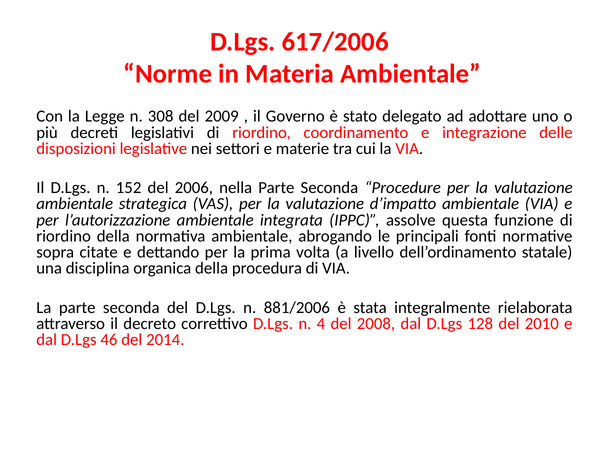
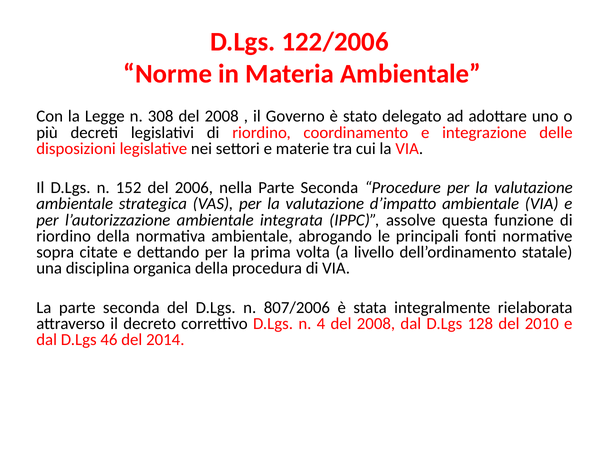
617/2006: 617/2006 -> 122/2006
308 del 2009: 2009 -> 2008
881/2006: 881/2006 -> 807/2006
